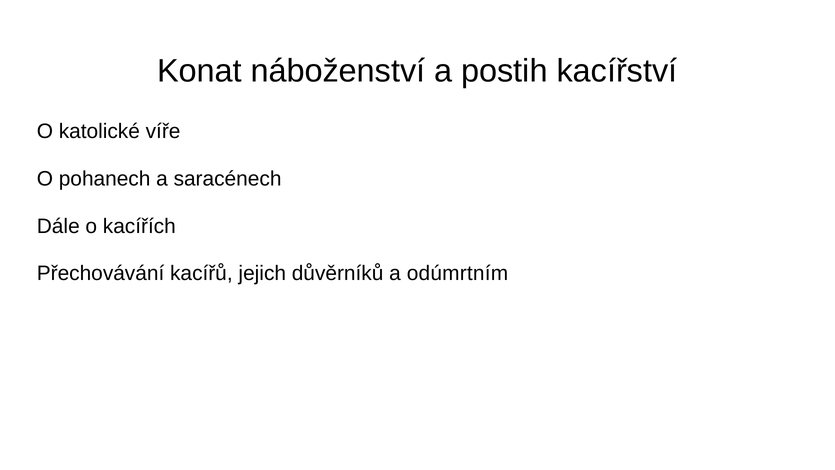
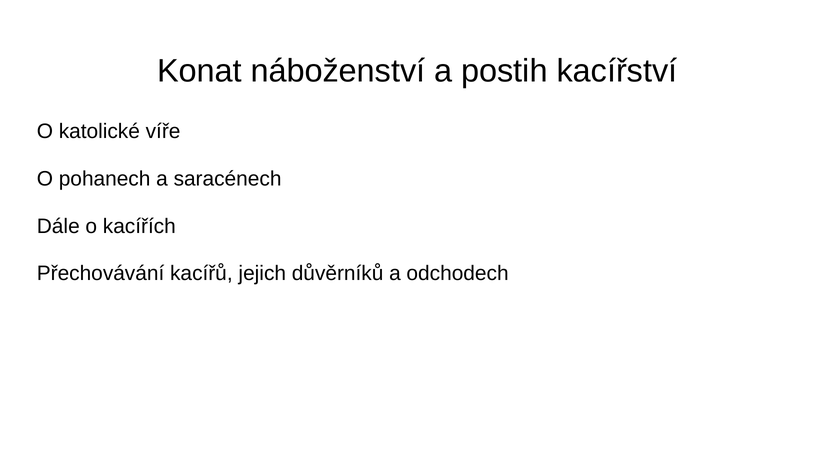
odúmrtním: odúmrtním -> odchodech
